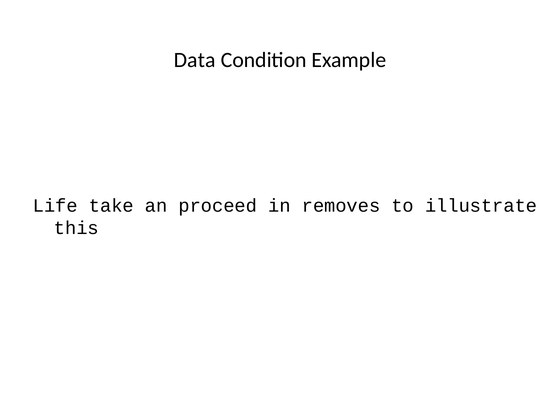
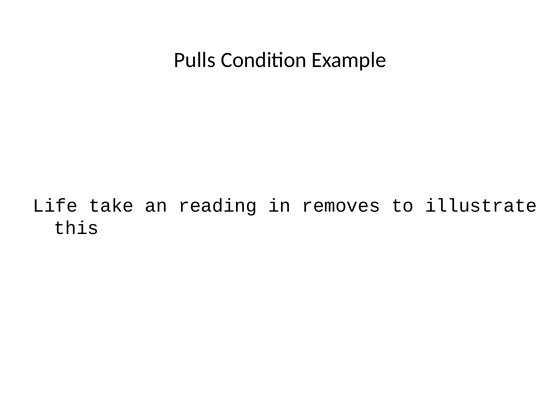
Data: Data -> Pulls
proceed: proceed -> reading
